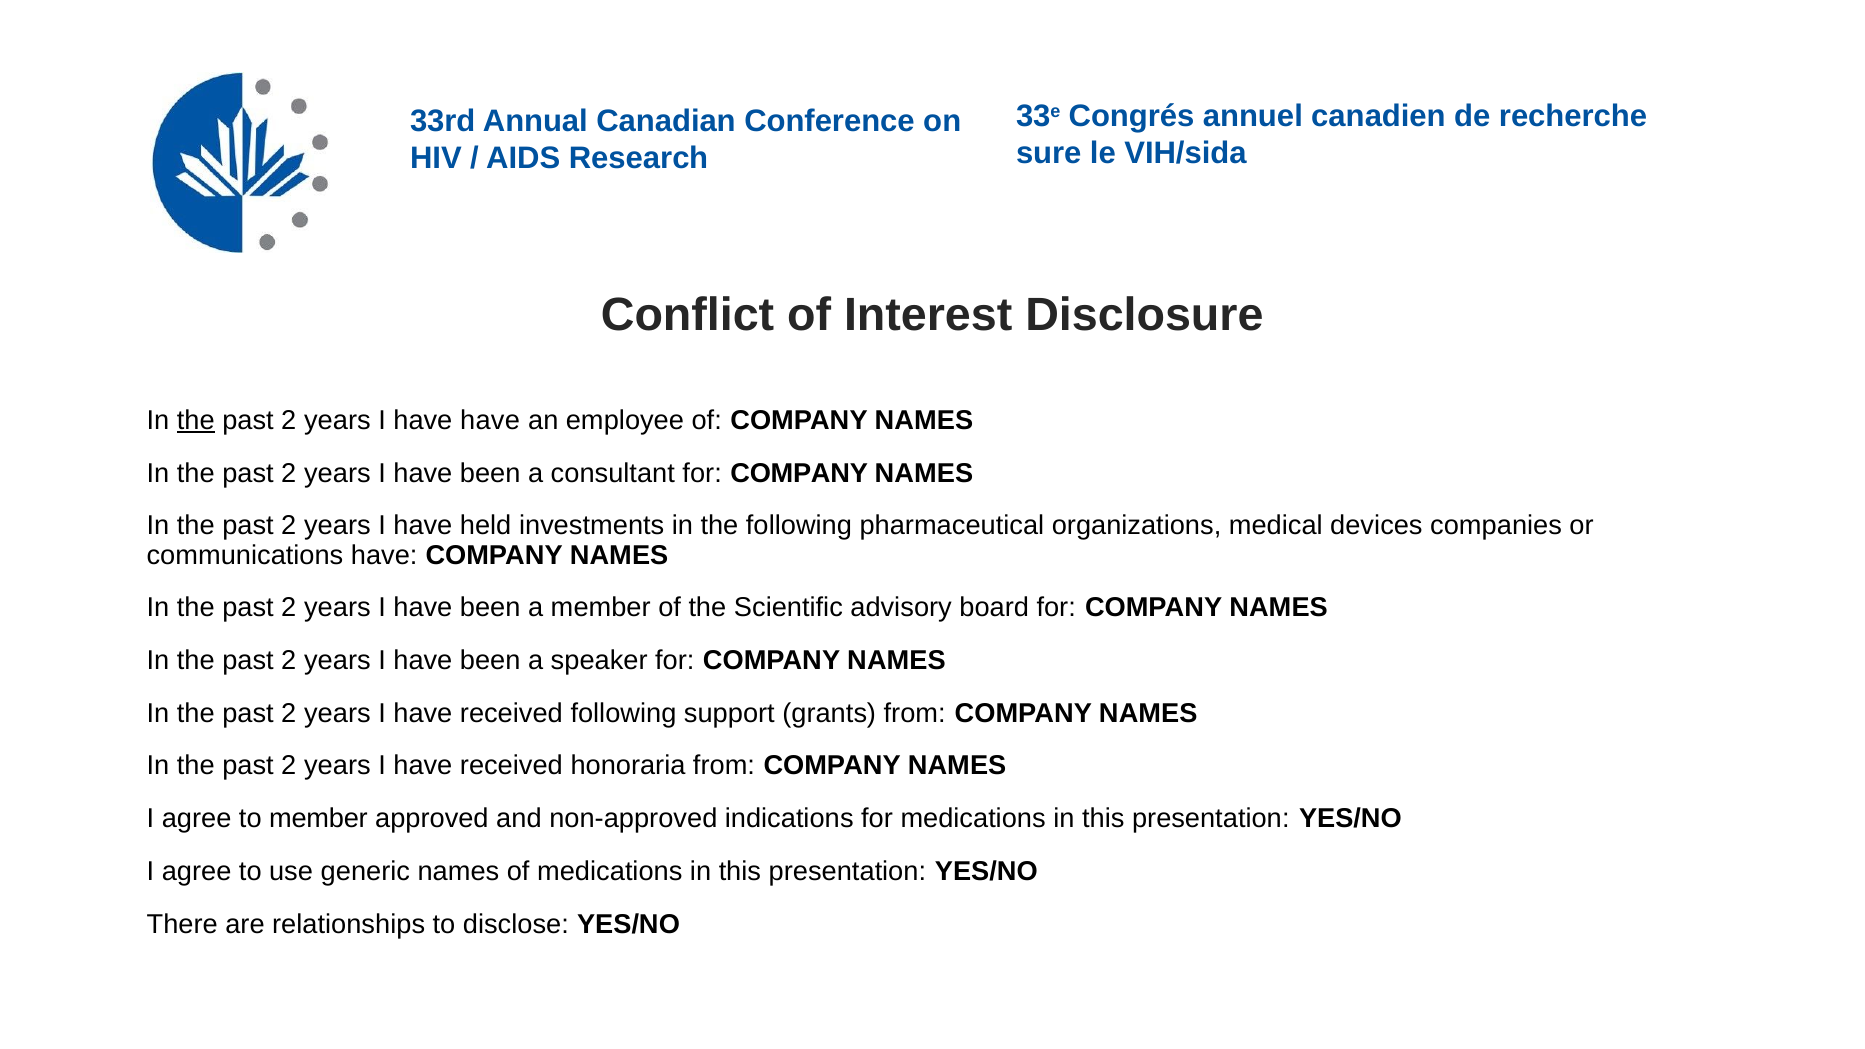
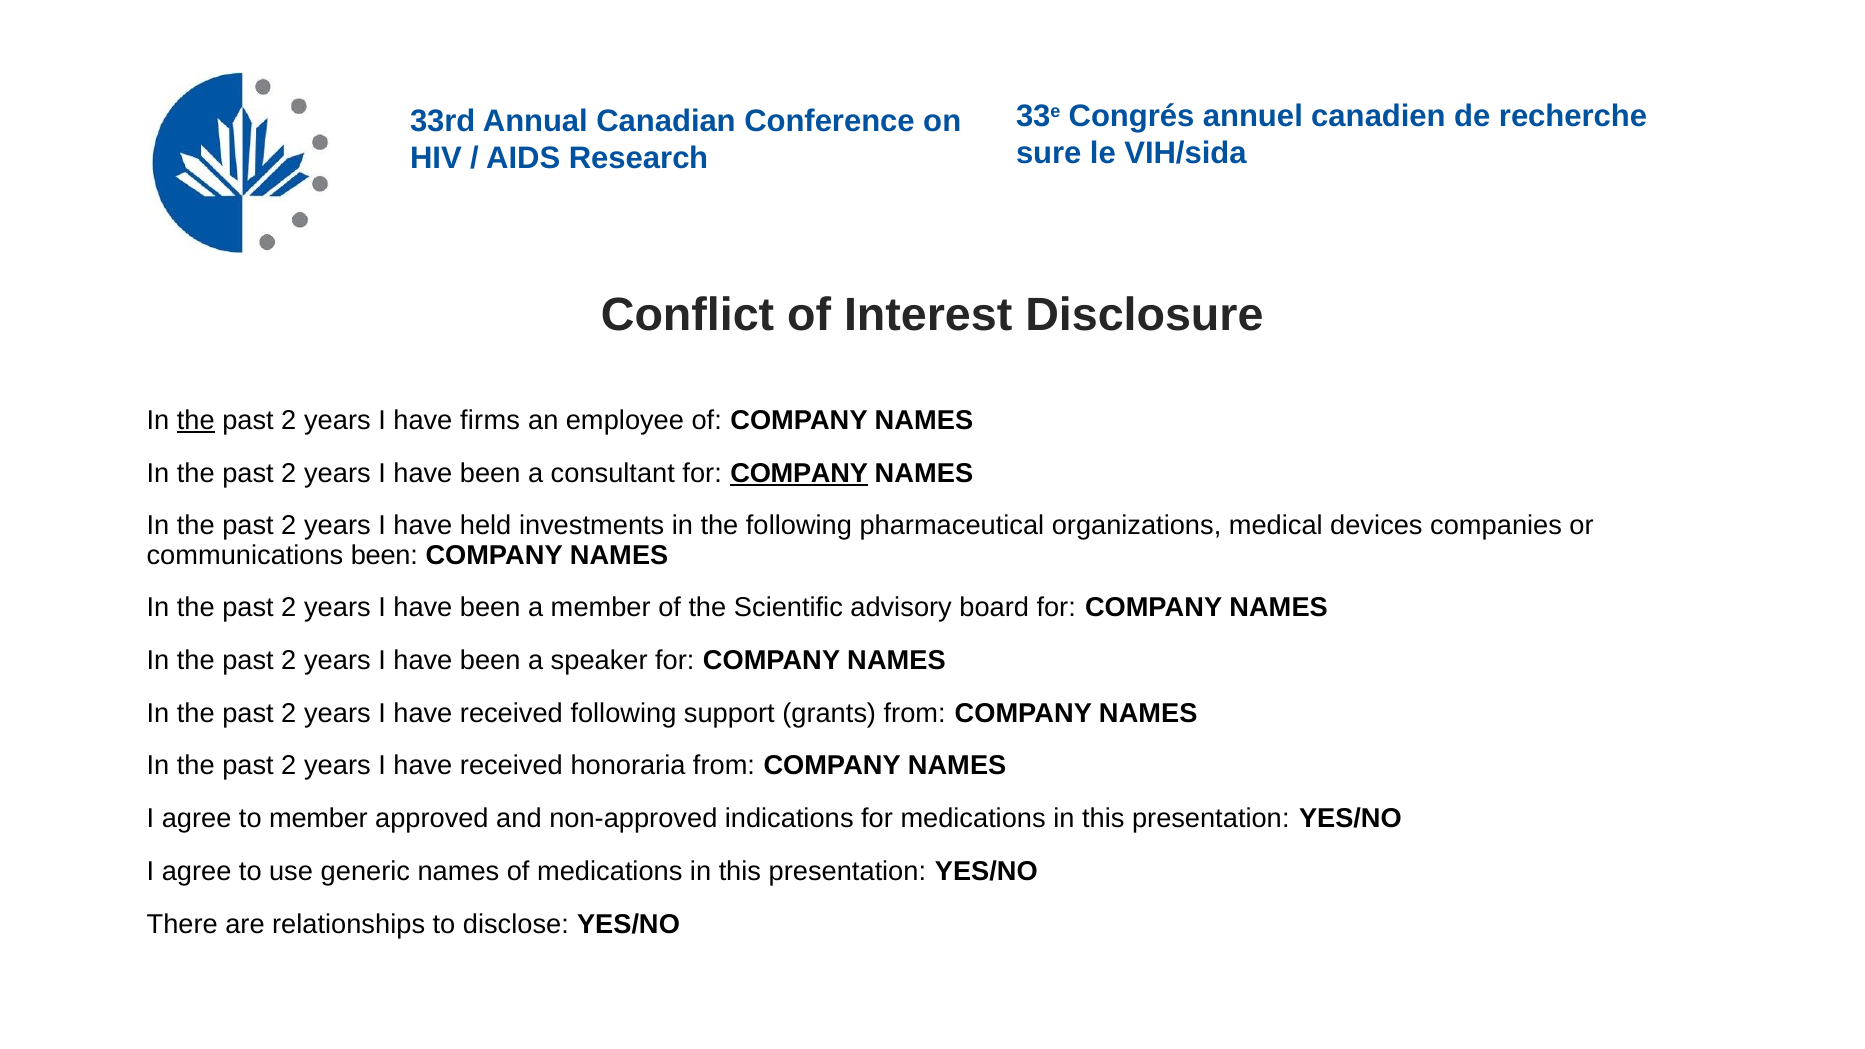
have have: have -> firms
COMPANY at (799, 473) underline: none -> present
communications have: have -> been
